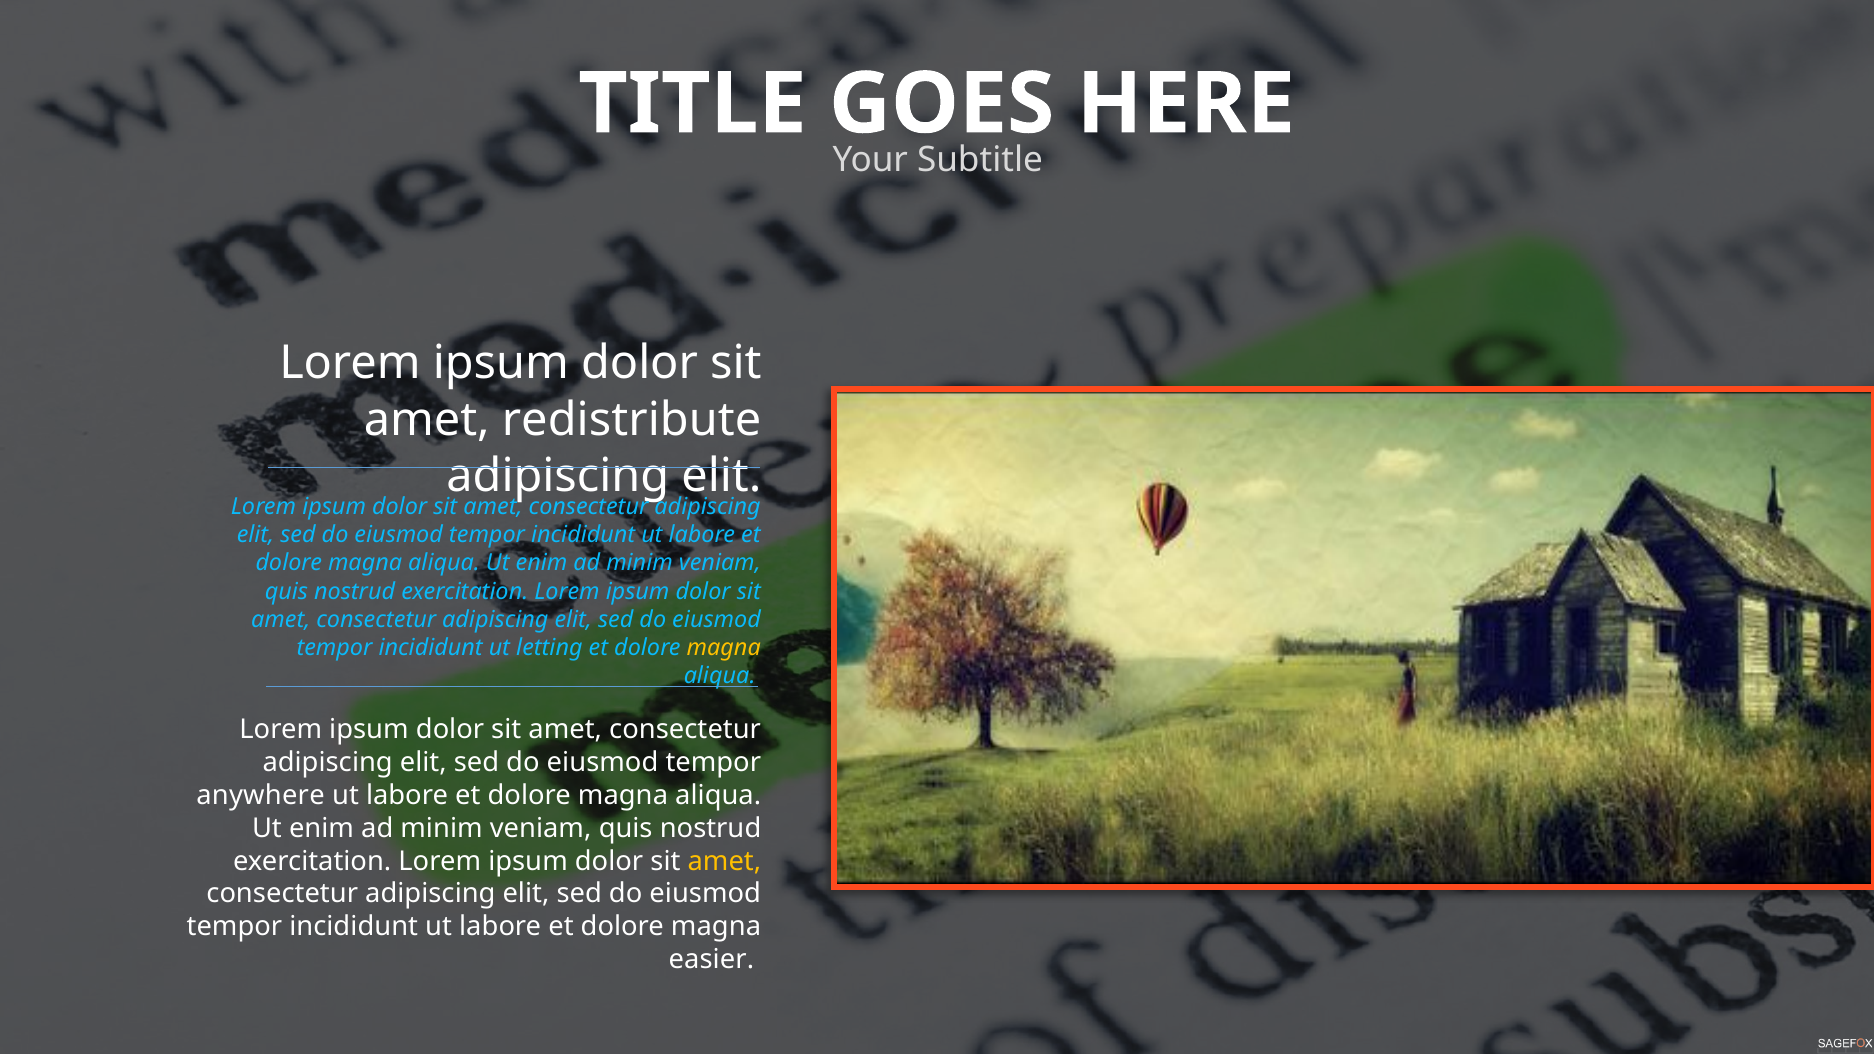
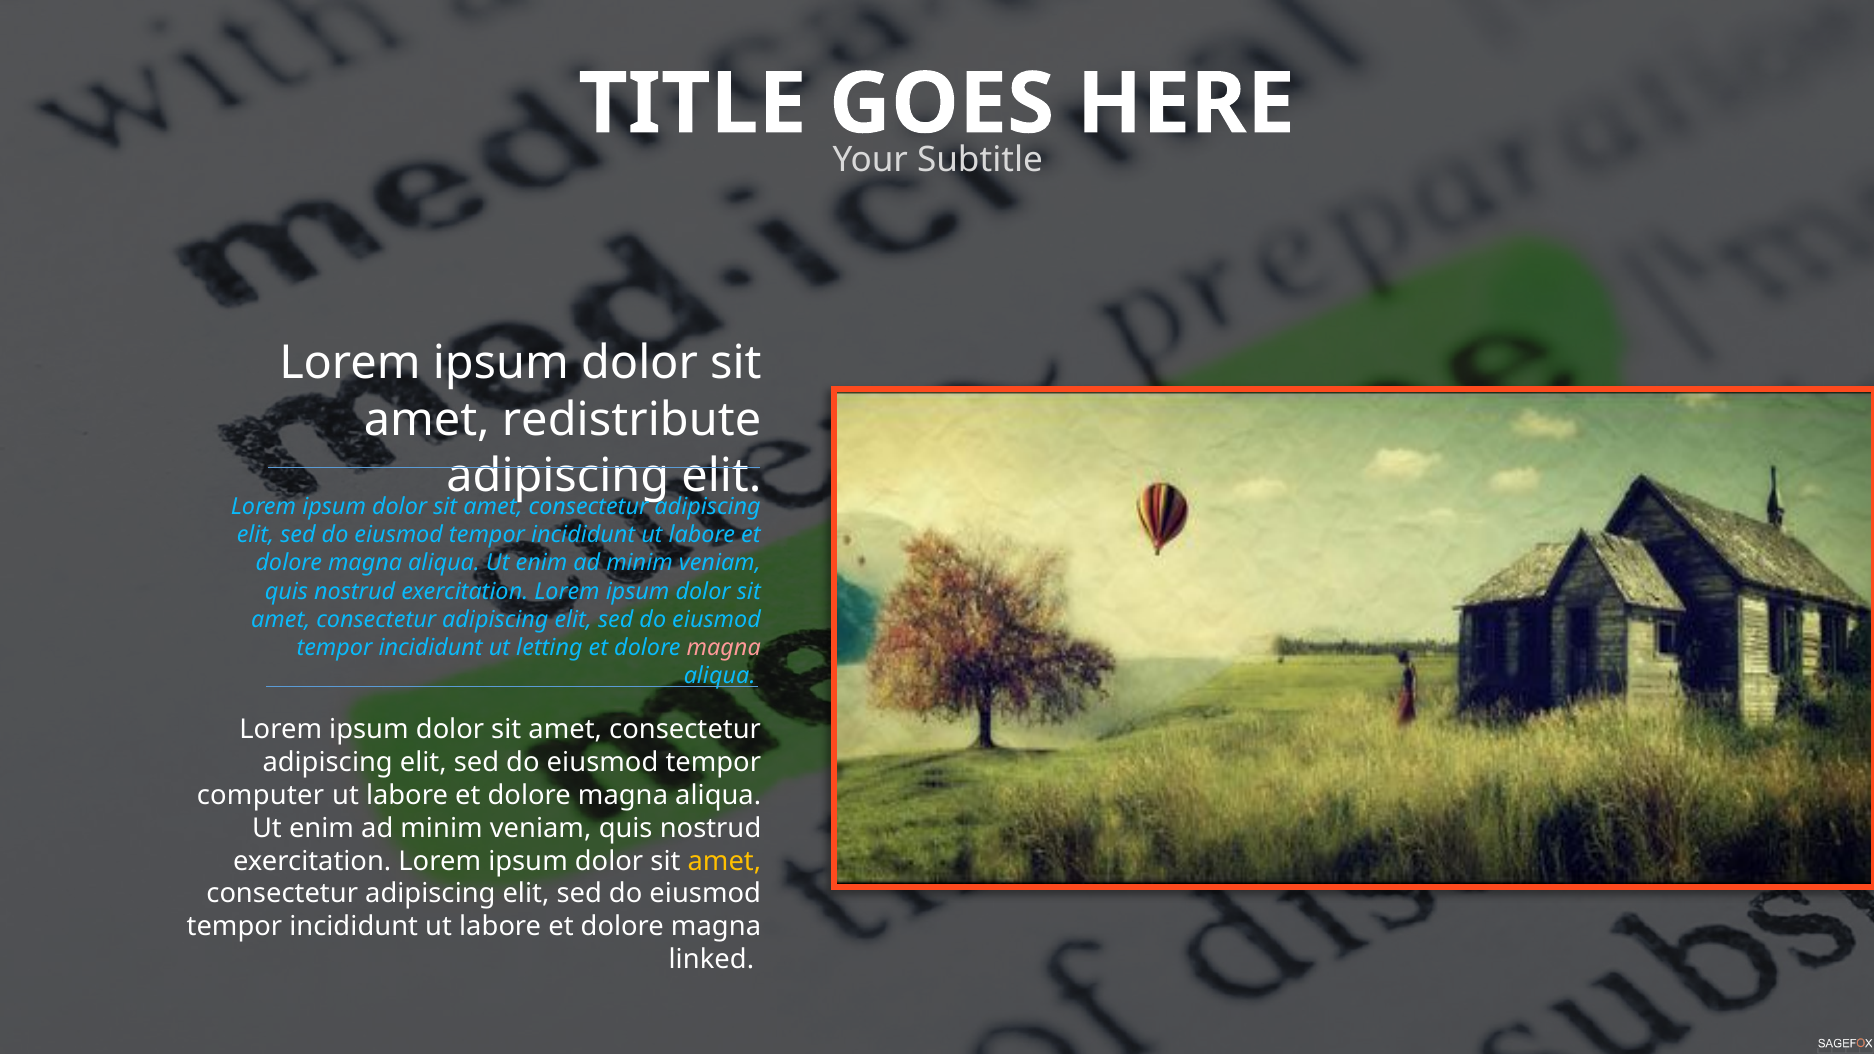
magna at (724, 648) colour: yellow -> pink
anywhere: anywhere -> computer
easier: easier -> linked
